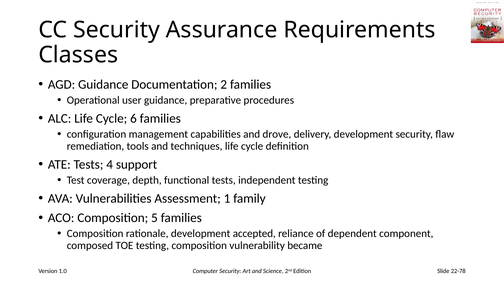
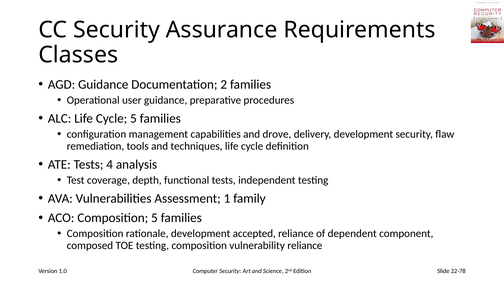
Cycle 6: 6 -> 5
support: support -> analysis
vulnerability became: became -> reliance
